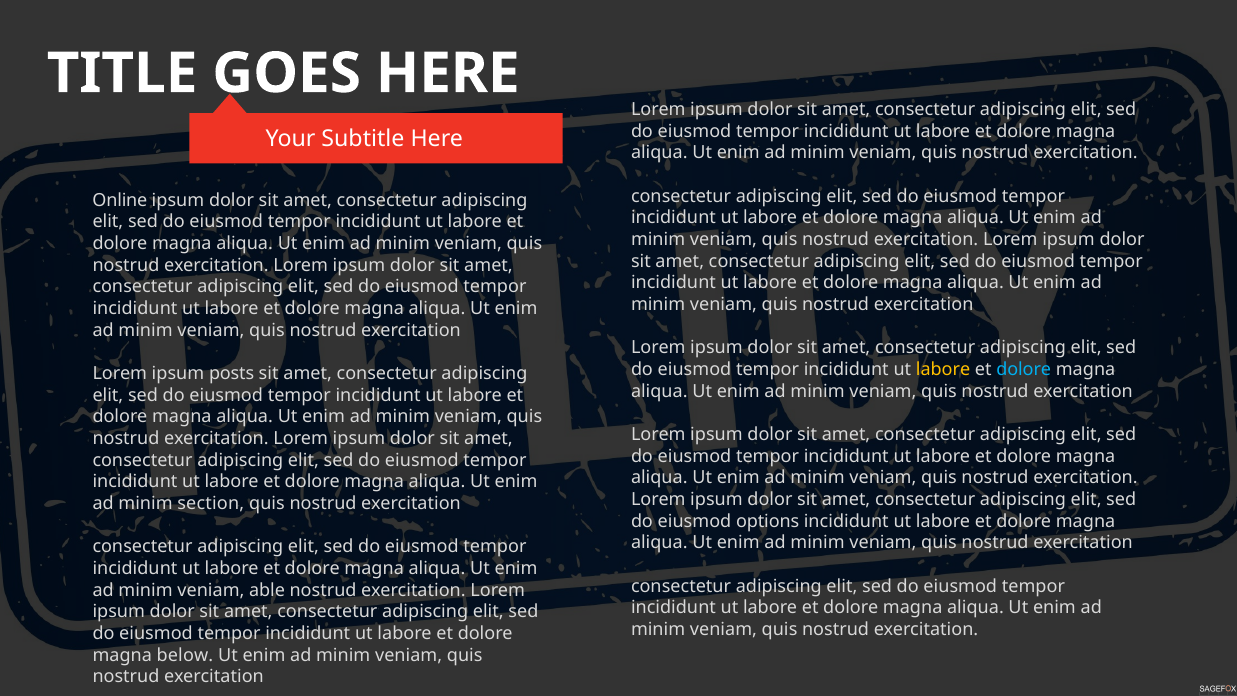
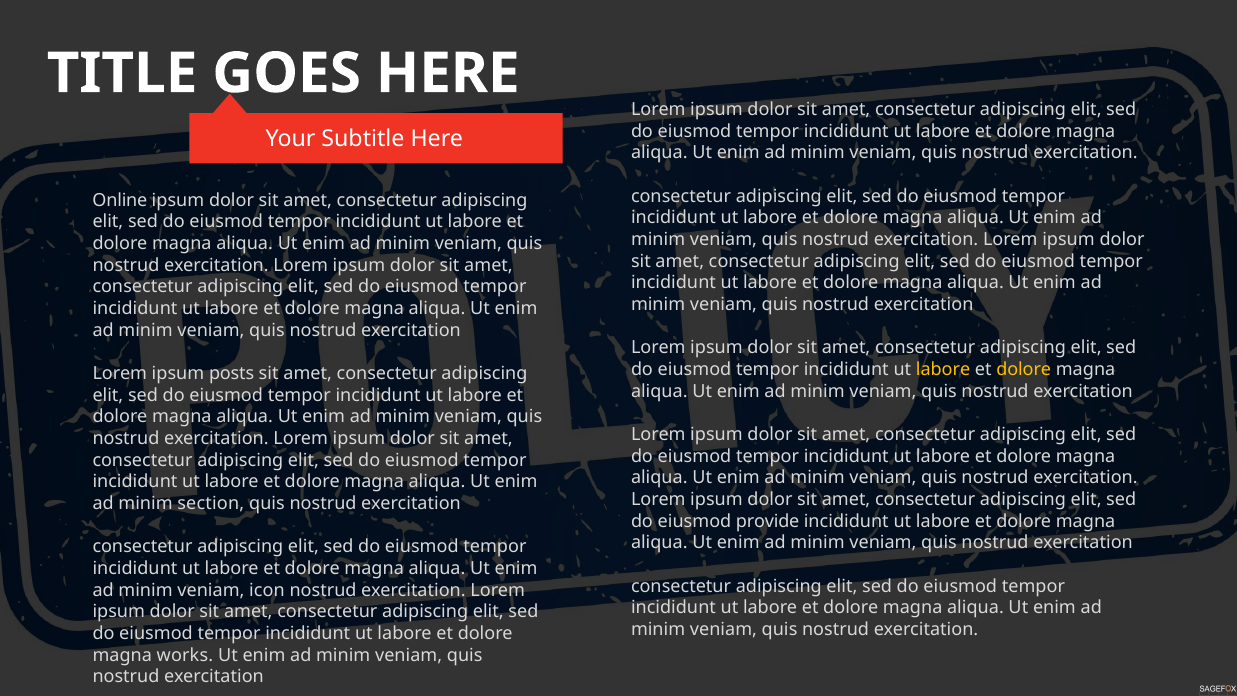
dolore at (1024, 369) colour: light blue -> yellow
options: options -> provide
able: able -> icon
below: below -> works
